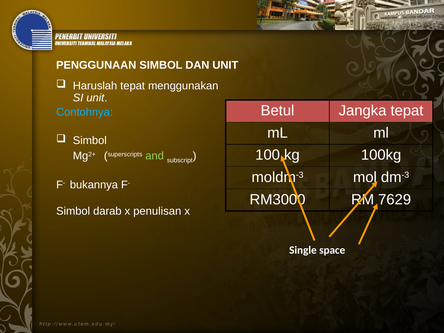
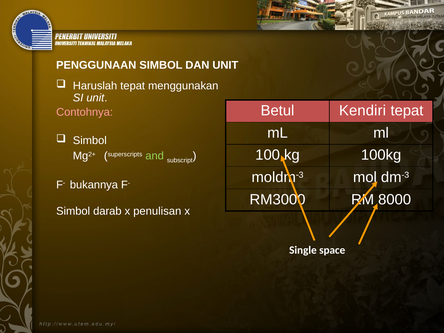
Jangka: Jangka -> Kendiri
Contohnya colour: light blue -> pink
7629: 7629 -> 8000
